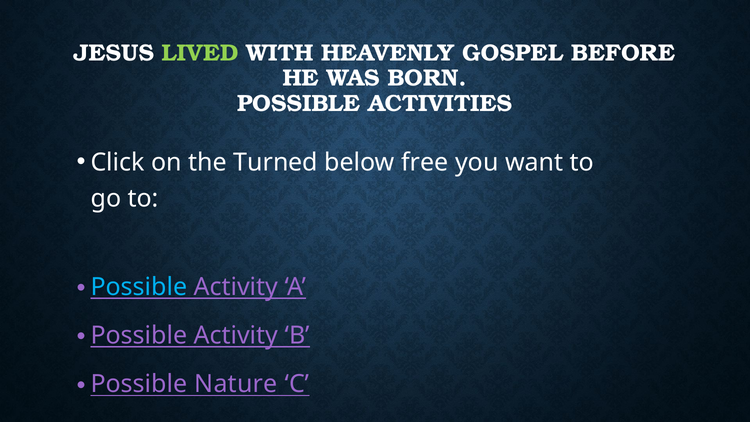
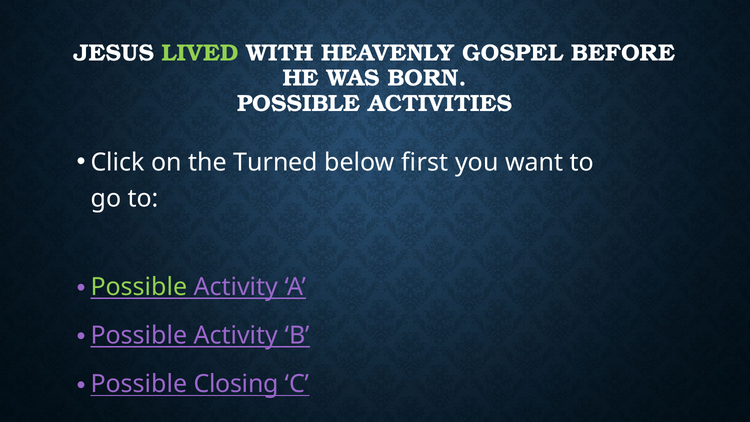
free: free -> first
Possible at (139, 287) colour: light blue -> light green
Nature: Nature -> Closing
